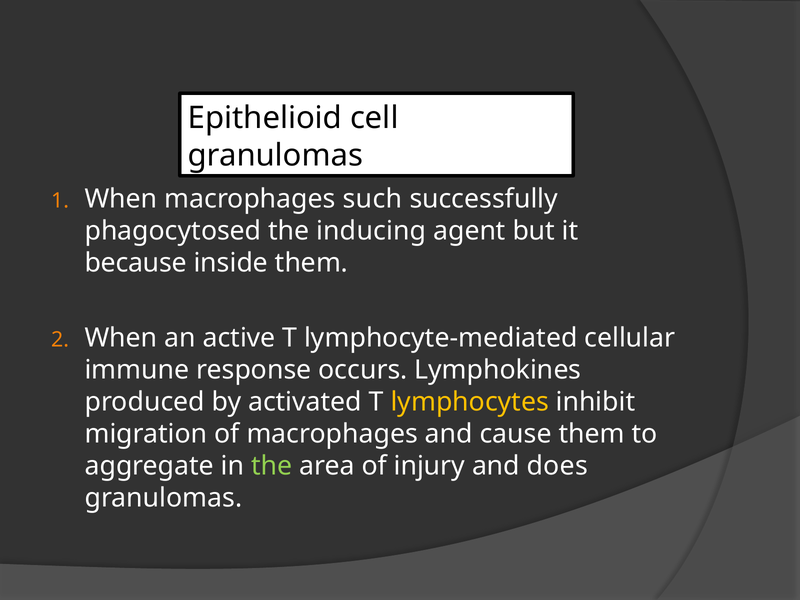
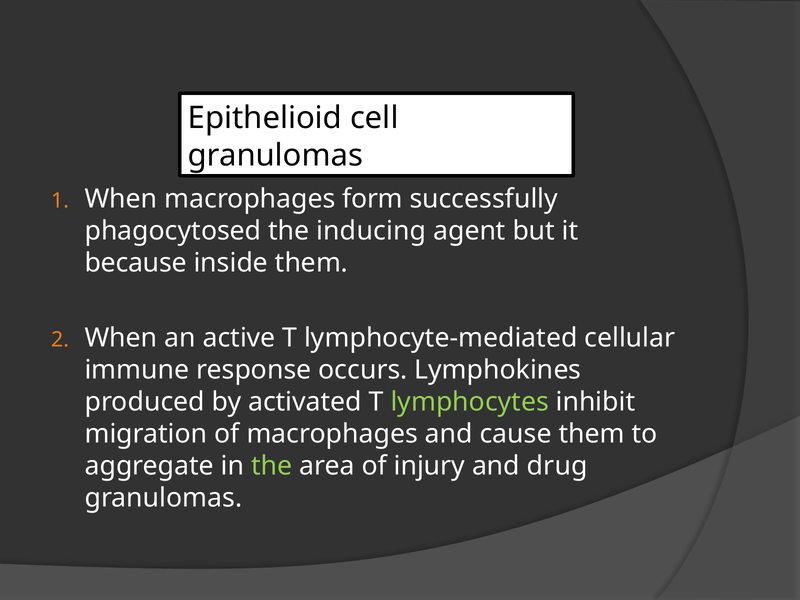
such: such -> form
lymphocytes colour: yellow -> light green
does: does -> drug
